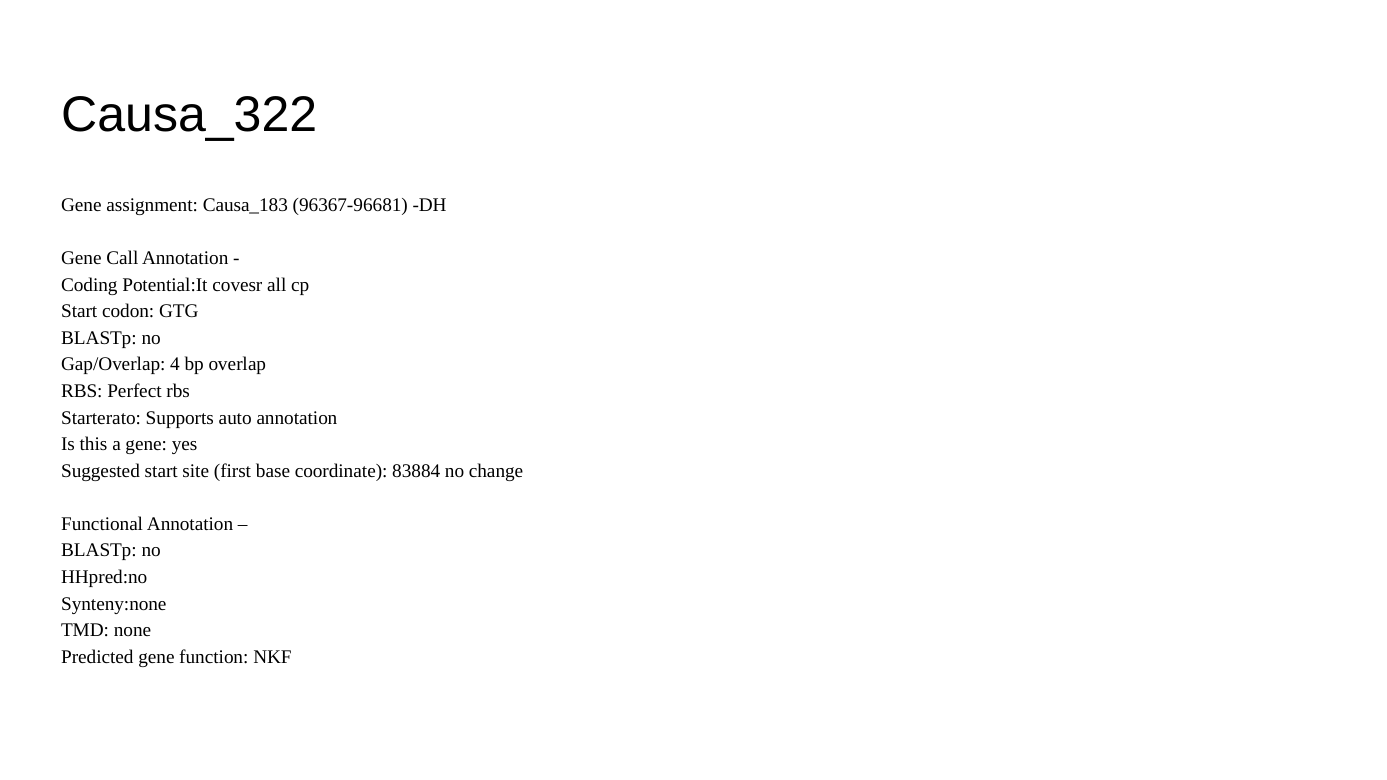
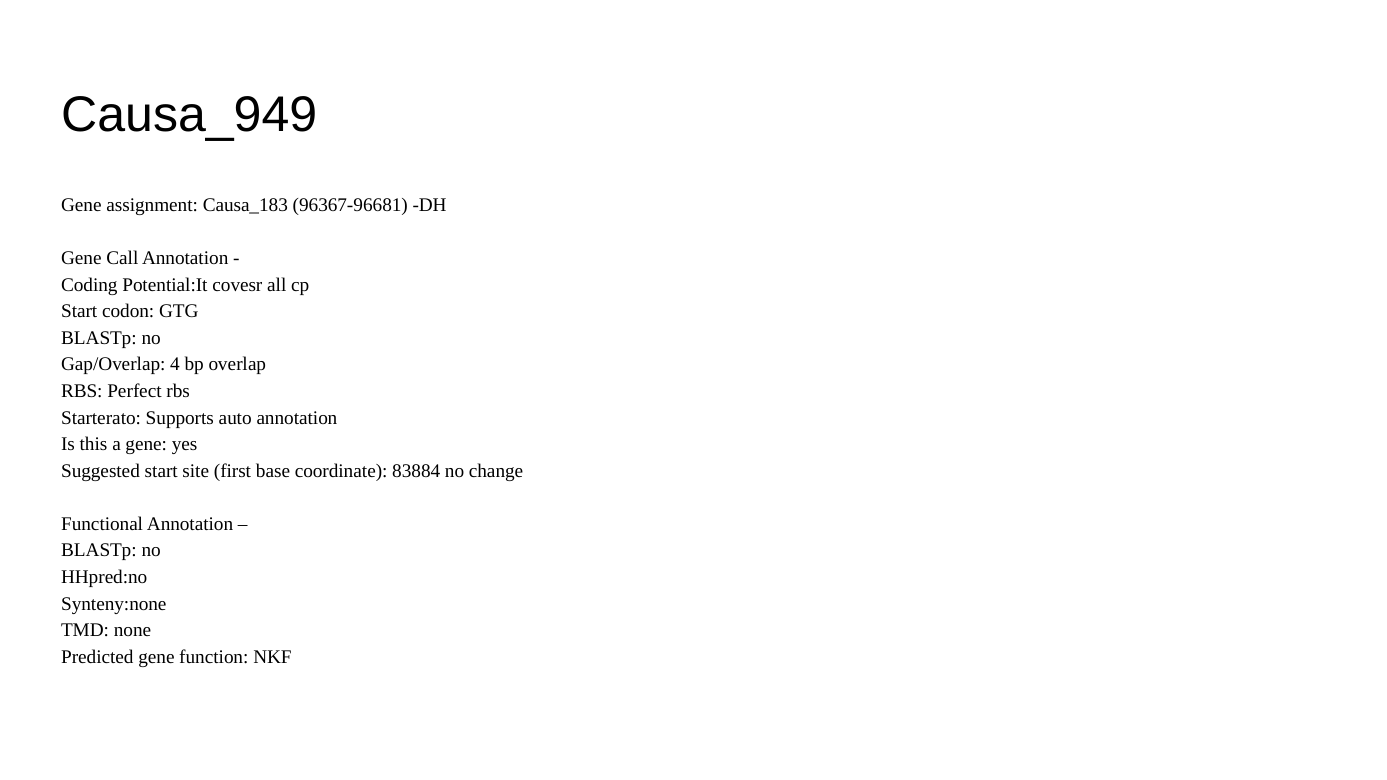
Causa_322: Causa_322 -> Causa_949
